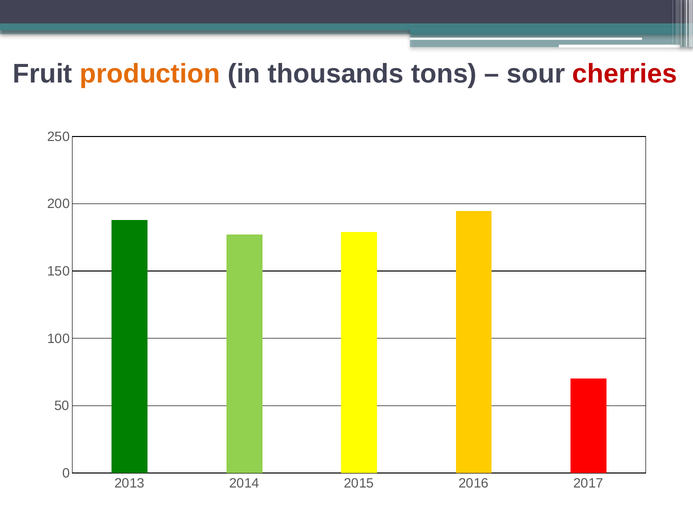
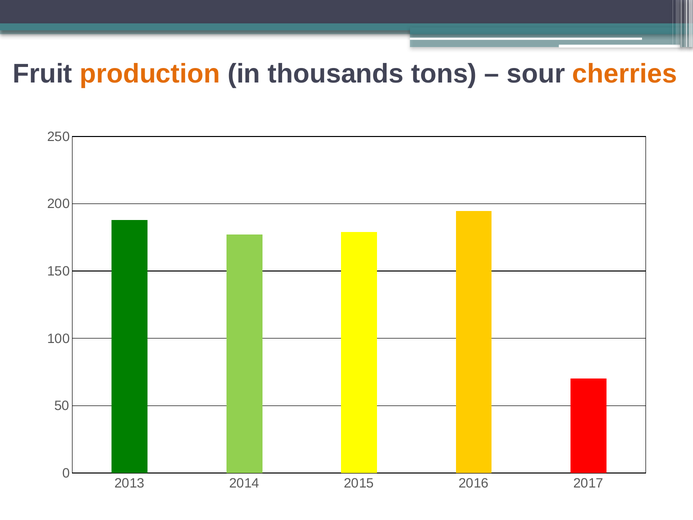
cherries colour: red -> orange
